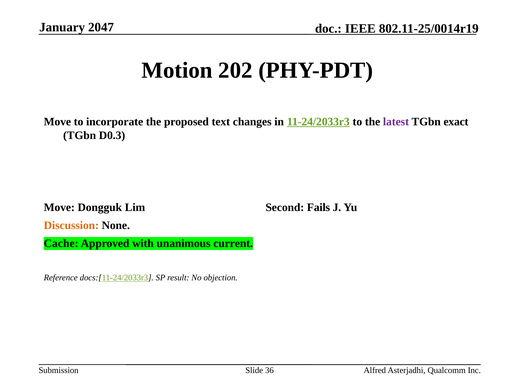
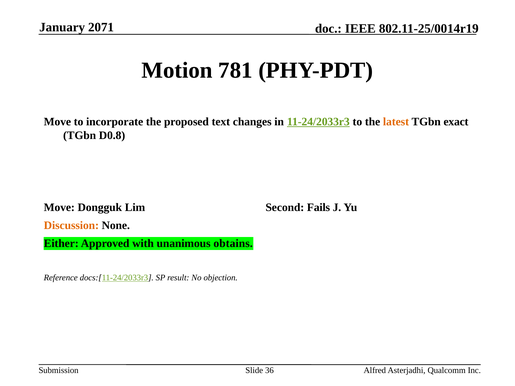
2047: 2047 -> 2071
202: 202 -> 781
latest colour: purple -> orange
D0.3: D0.3 -> D0.8
Cache: Cache -> Either
current: current -> obtains
